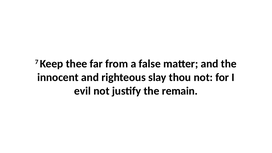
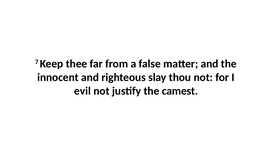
remain: remain -> camest
